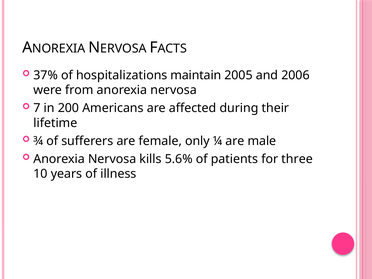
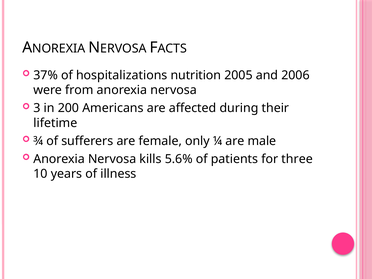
maintain: maintain -> nutrition
7: 7 -> 3
